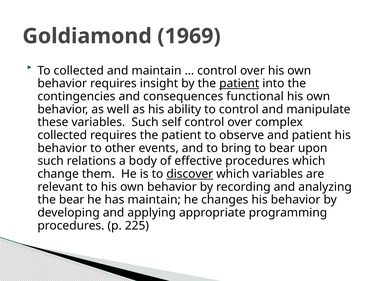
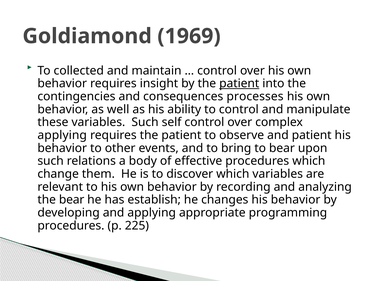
functional: functional -> processes
collected at (62, 135): collected -> applying
discover underline: present -> none
has maintain: maintain -> establish
